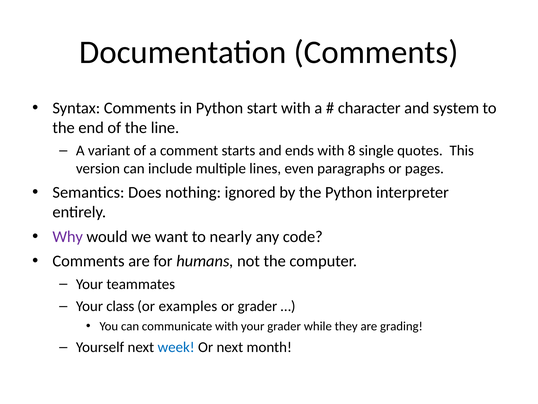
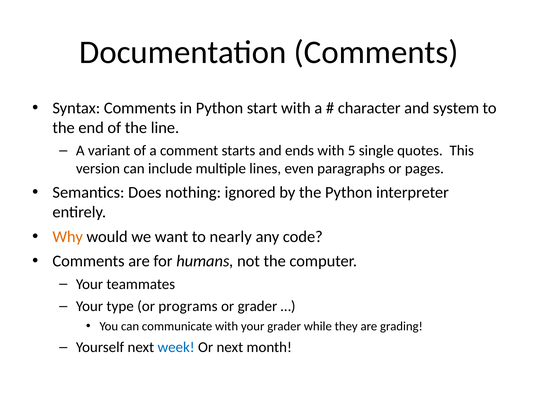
8: 8 -> 5
Why colour: purple -> orange
class: class -> type
examples: examples -> programs
